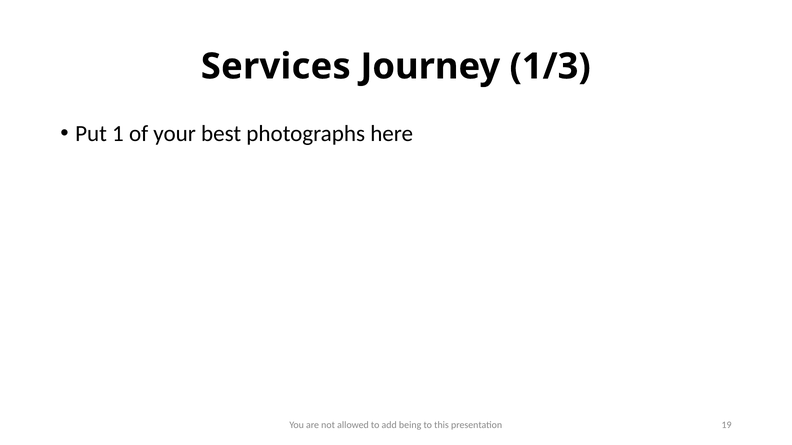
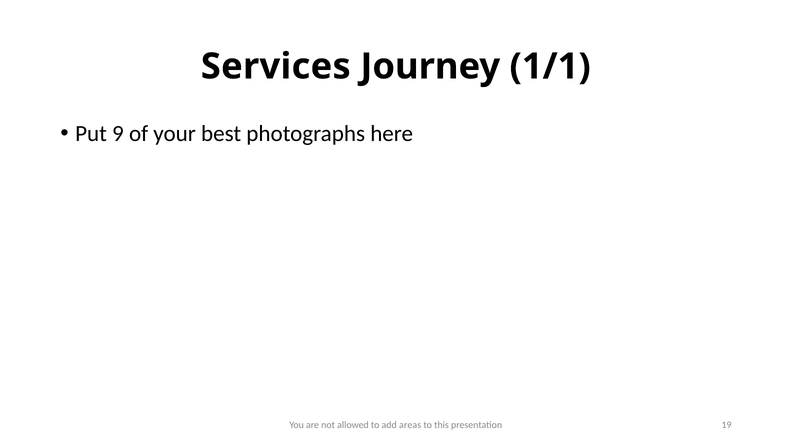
1/3: 1/3 -> 1/1
1: 1 -> 9
being: being -> areas
